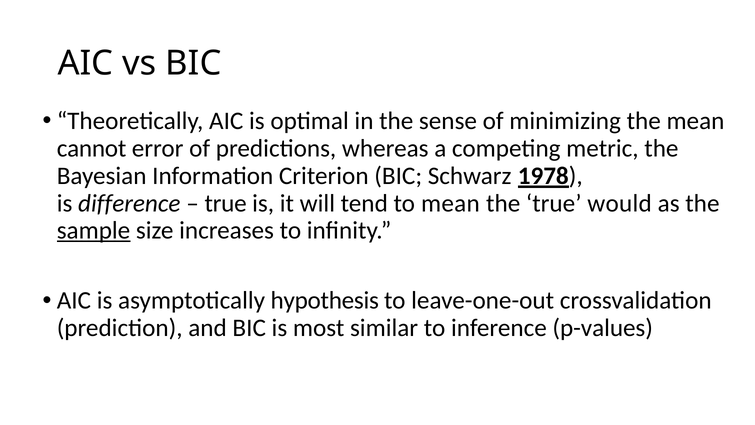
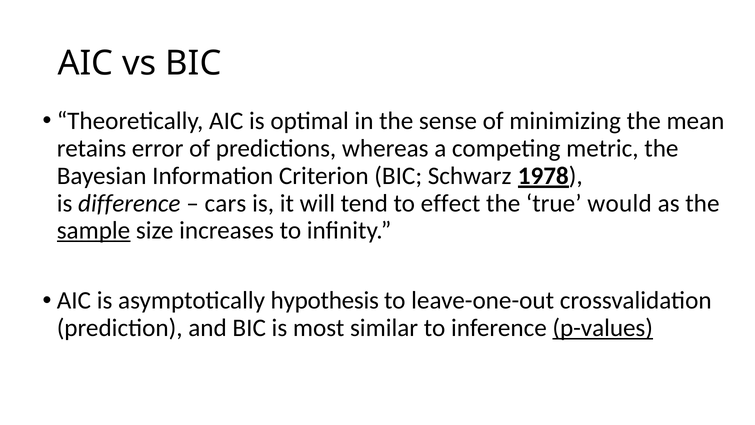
cannot: cannot -> retains
true at (226, 203): true -> cars
to mean: mean -> effect
p-values underline: none -> present
